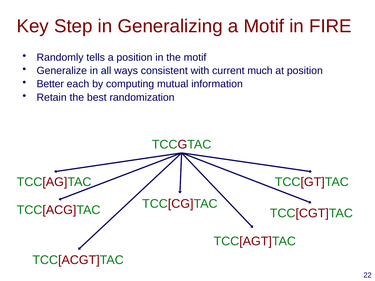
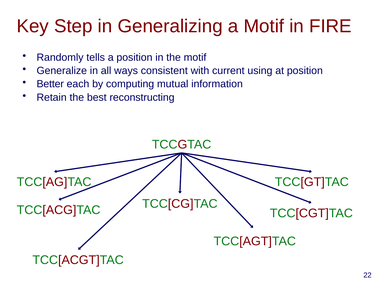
much: much -> using
randomization: randomization -> reconstructing
